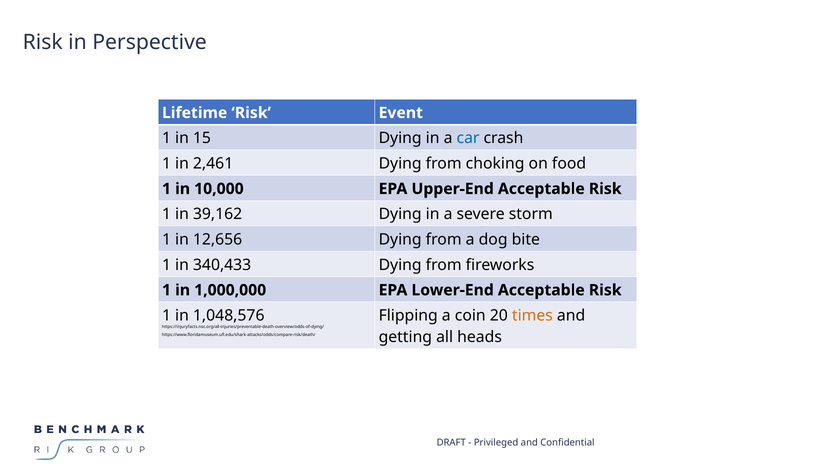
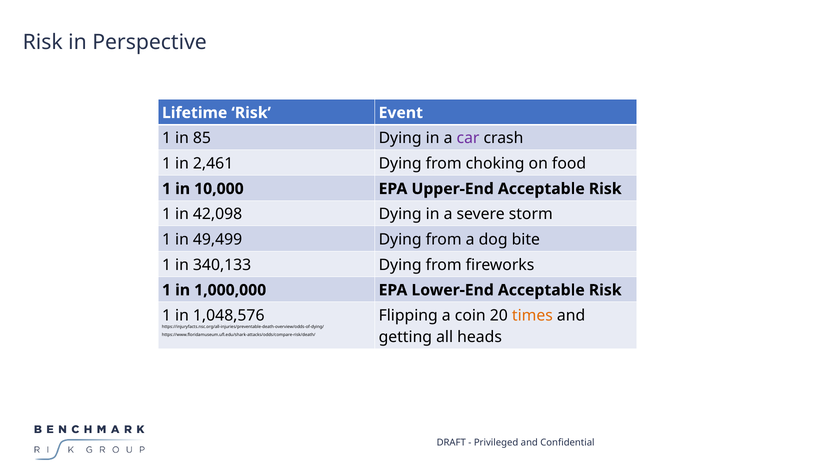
15: 15 -> 85
car colour: blue -> purple
39,162: 39,162 -> 42,098
12,656: 12,656 -> 49,499
340,433: 340,433 -> 340,133
